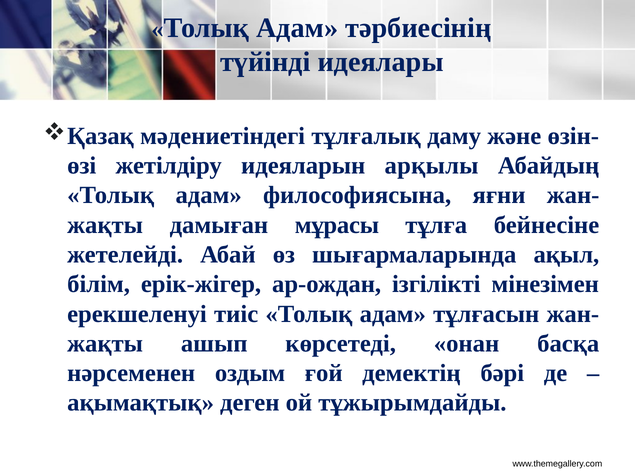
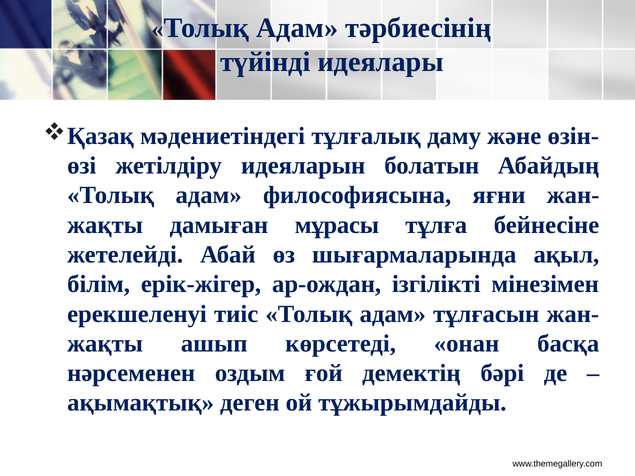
арқылы: арқылы -> болатын
